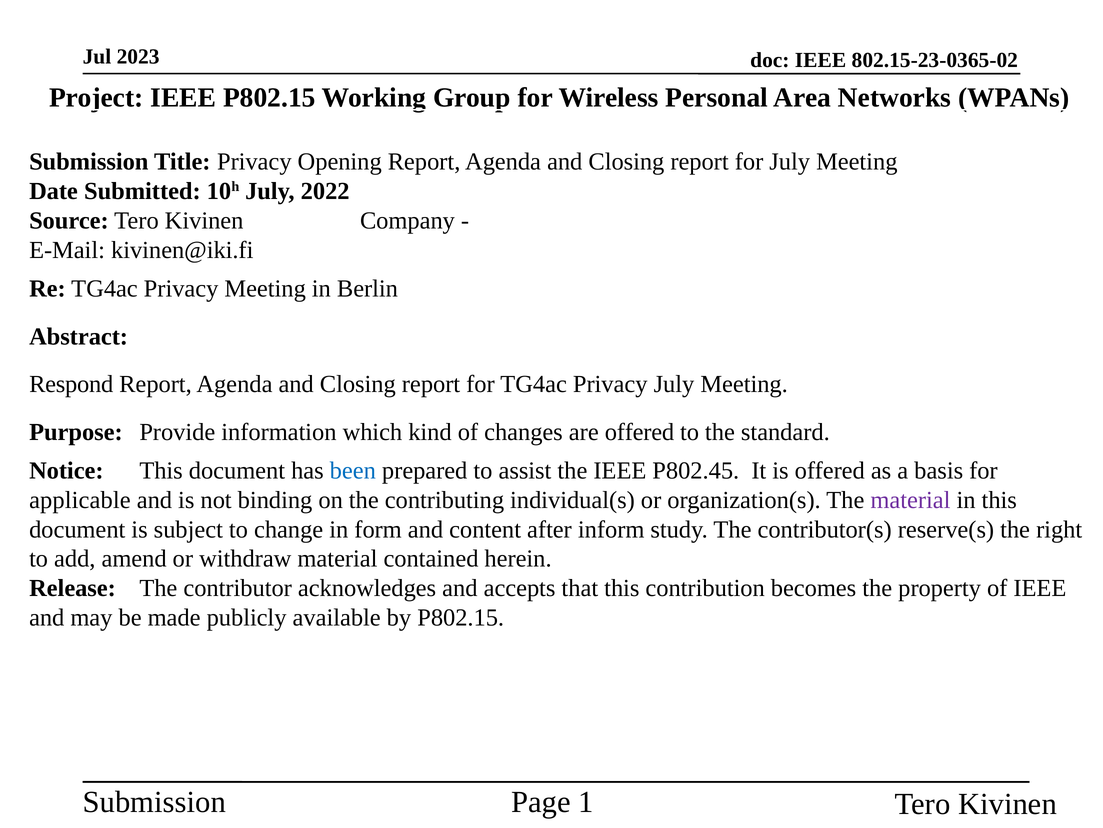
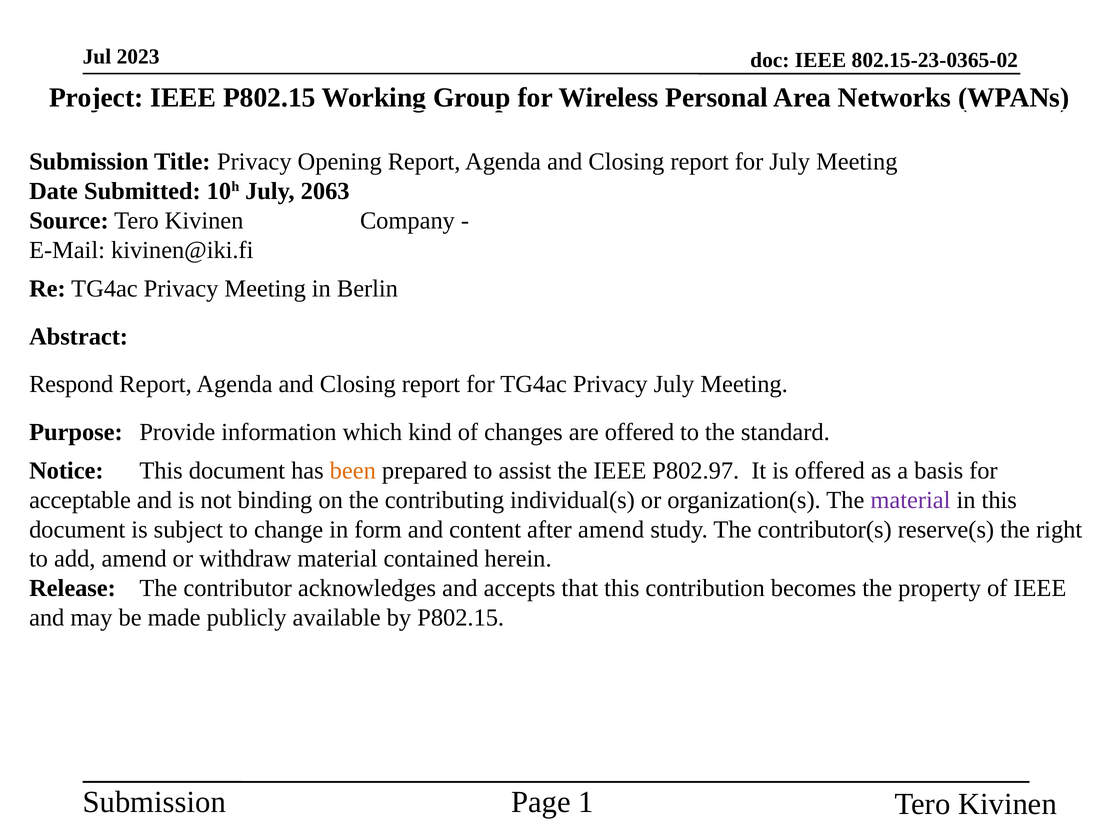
2022: 2022 -> 2063
been colour: blue -> orange
P802.45: P802.45 -> P802.97
applicable: applicable -> acceptable
after inform: inform -> amend
